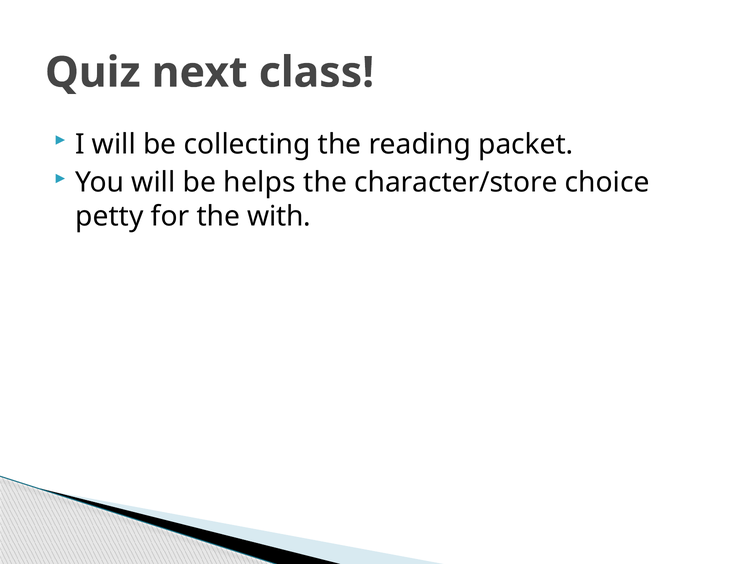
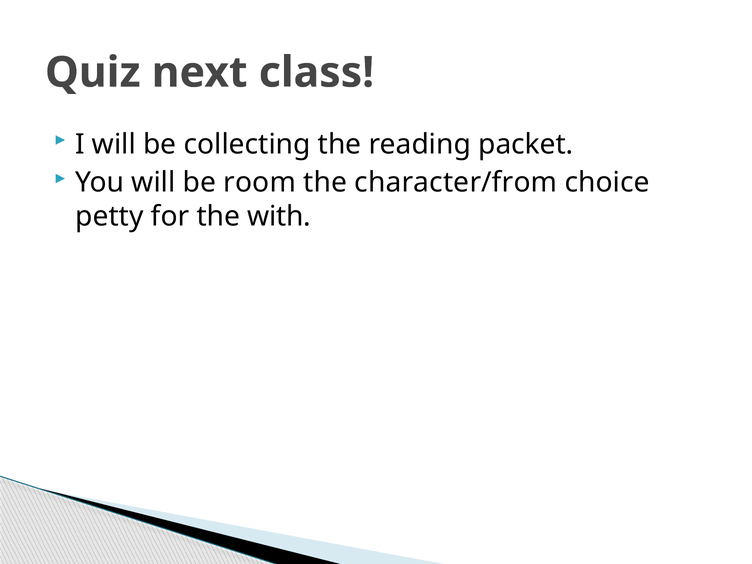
helps: helps -> room
character/store: character/store -> character/from
